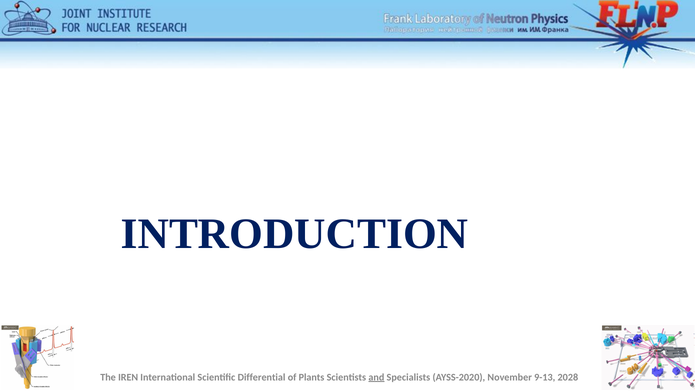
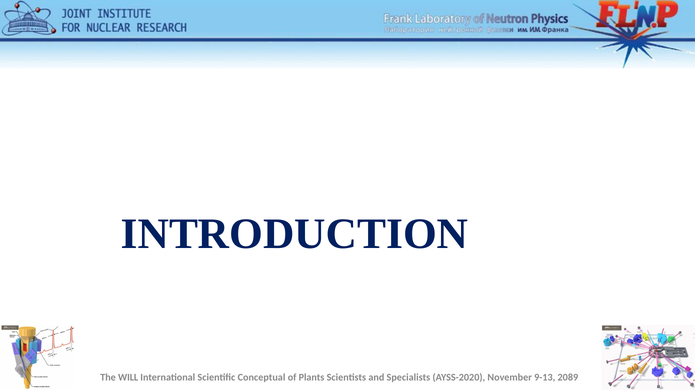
IREN: IREN -> WILL
Differential: Differential -> Conceptual
and underline: present -> none
2028: 2028 -> 2089
